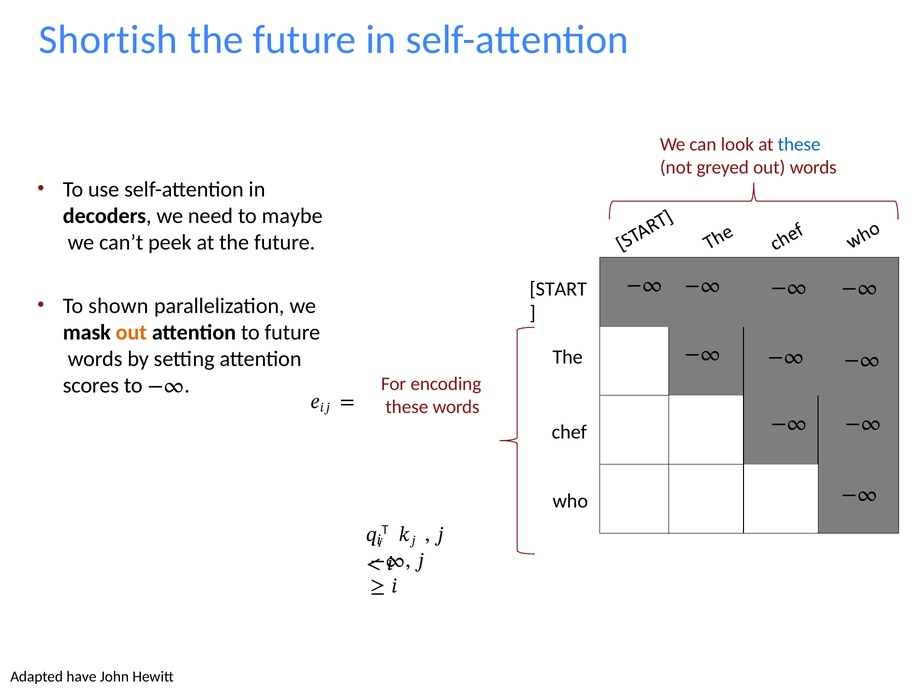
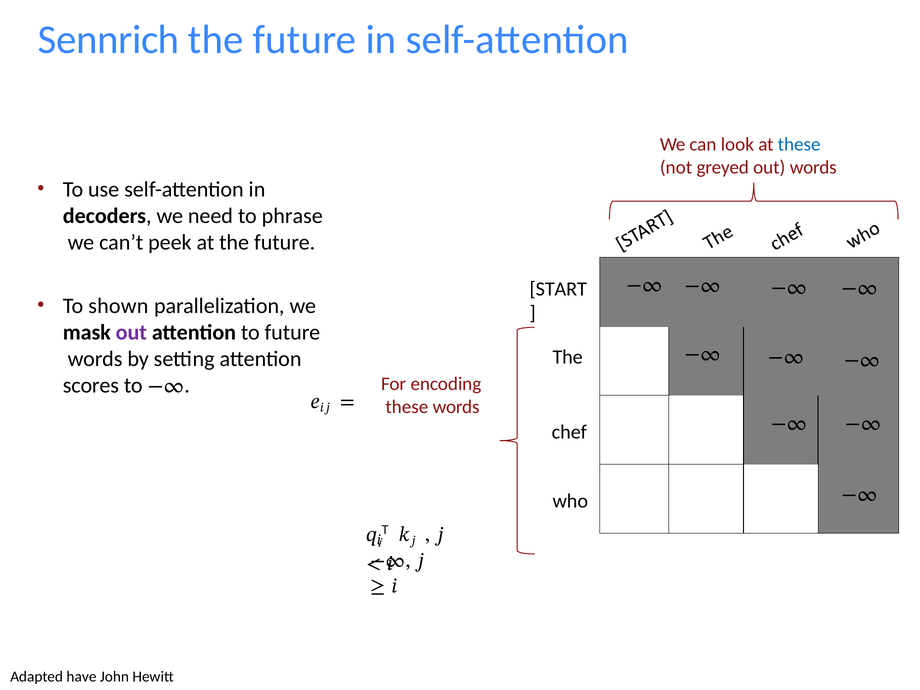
Shortish: Shortish -> Sennrich
maybe: maybe -> phrase
out at (131, 332) colour: orange -> purple
